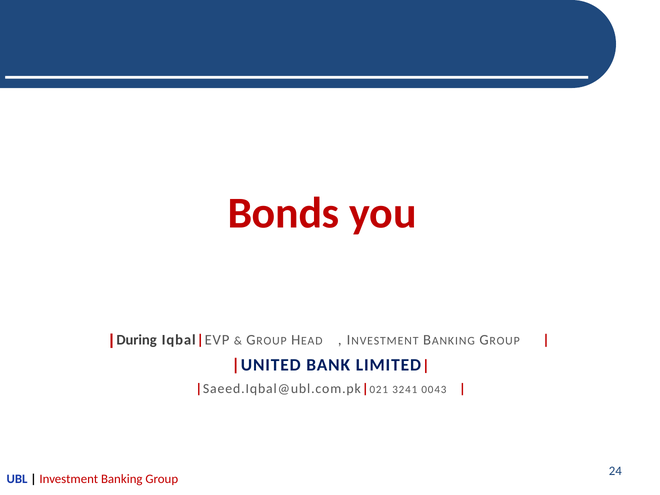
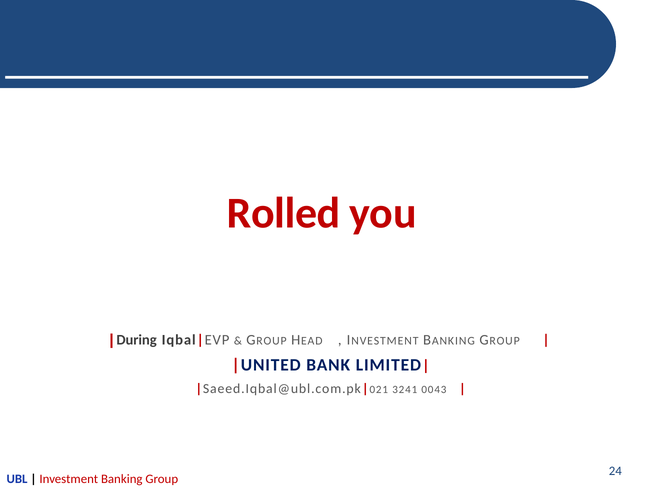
Bonds: Bonds -> Rolled
